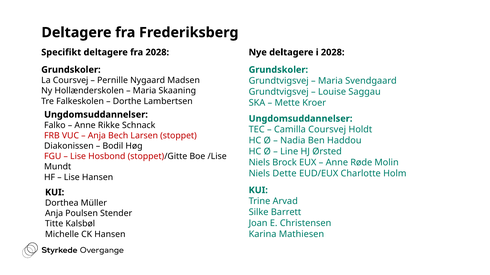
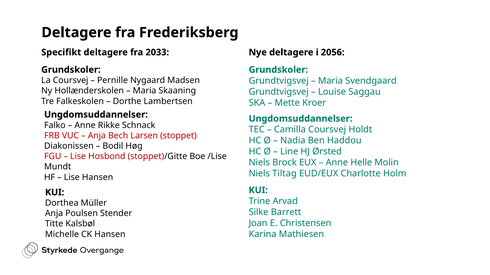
fra 2028: 2028 -> 2033
i 2028: 2028 -> 2056
Røde: Røde -> Helle
Dette: Dette -> Tiltag
